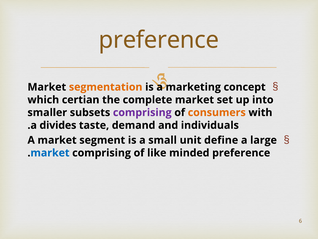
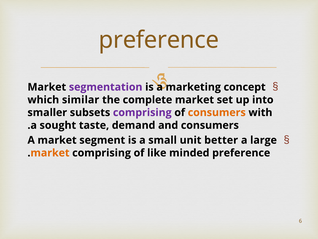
segmentation colour: orange -> purple
certian: certian -> similar
divides: divides -> sought
and individuals: individuals -> consumers
define: define -> better
market at (50, 153) colour: blue -> orange
